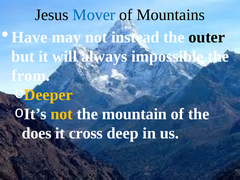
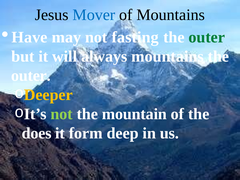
instead: instead -> fasting
outer at (207, 37) colour: black -> green
always impossible: impossible -> mountains
from at (31, 76): from -> outer
not at (62, 114) colour: yellow -> light green
cross: cross -> form
